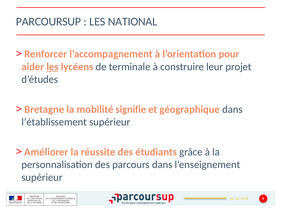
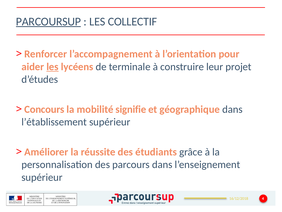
PARCOURSUP underline: none -> present
NATIONAL: NATIONAL -> COLLECTIF
Bretagne: Bretagne -> Concours
